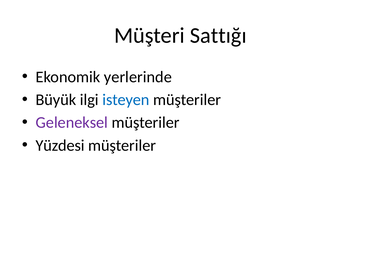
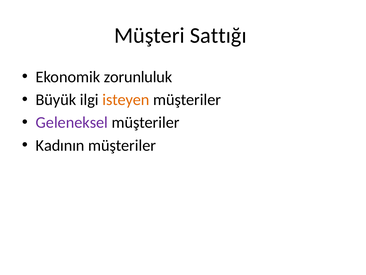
yerlerinde: yerlerinde -> zorunluluk
isteyen colour: blue -> orange
Yüzdesi: Yüzdesi -> Kadının
